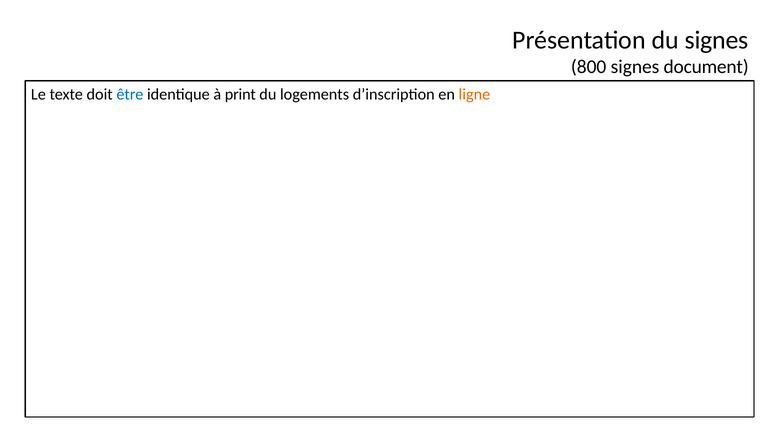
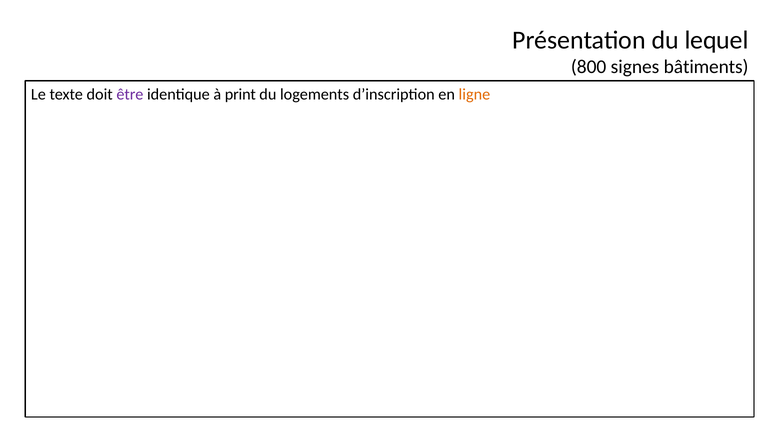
du signes: signes -> lequel
document: document -> bâtiments
être colour: blue -> purple
